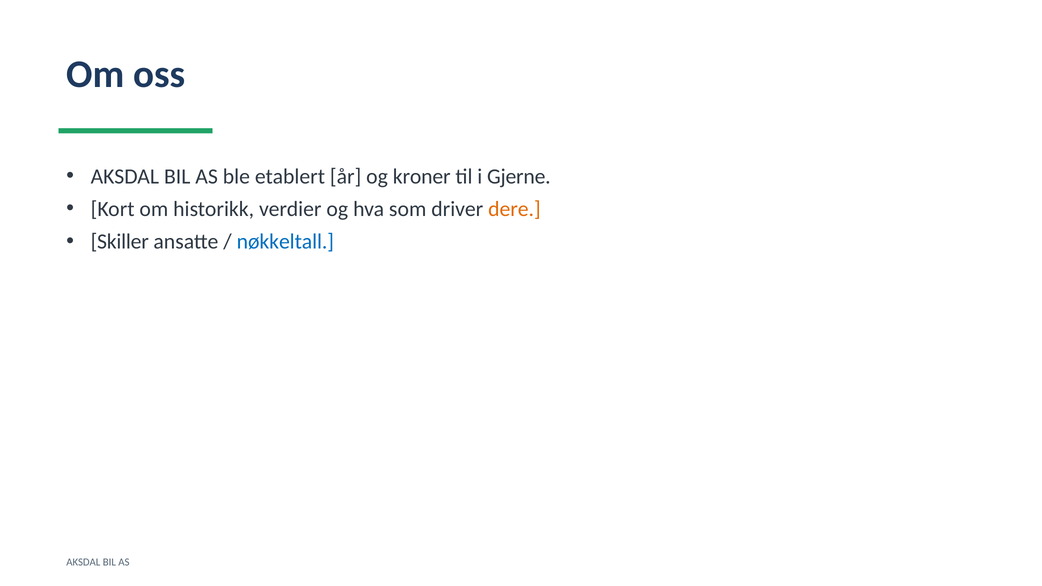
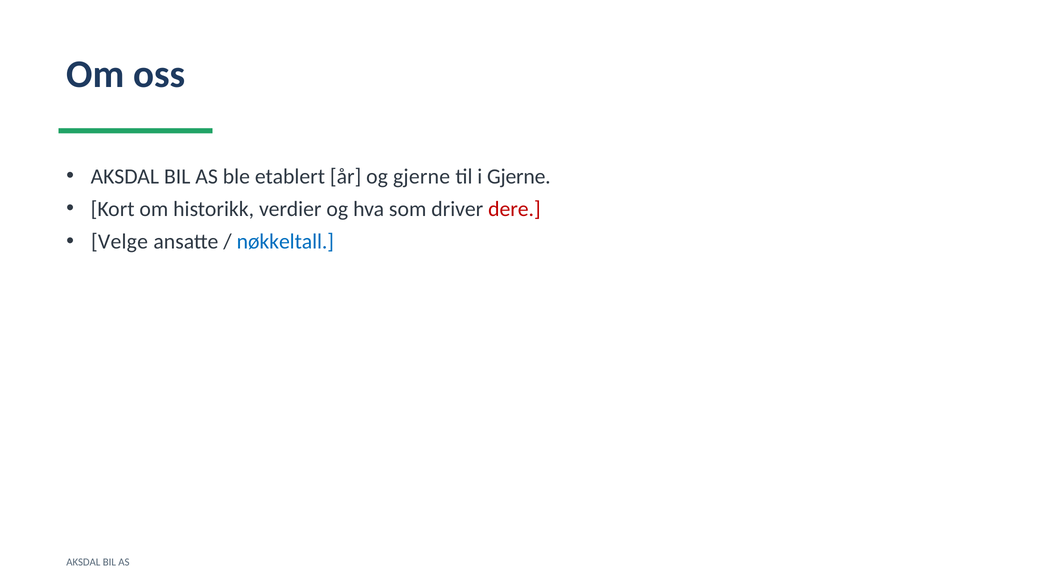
og kroner: kroner -> gjerne
dere colour: orange -> red
Skiller: Skiller -> Velge
